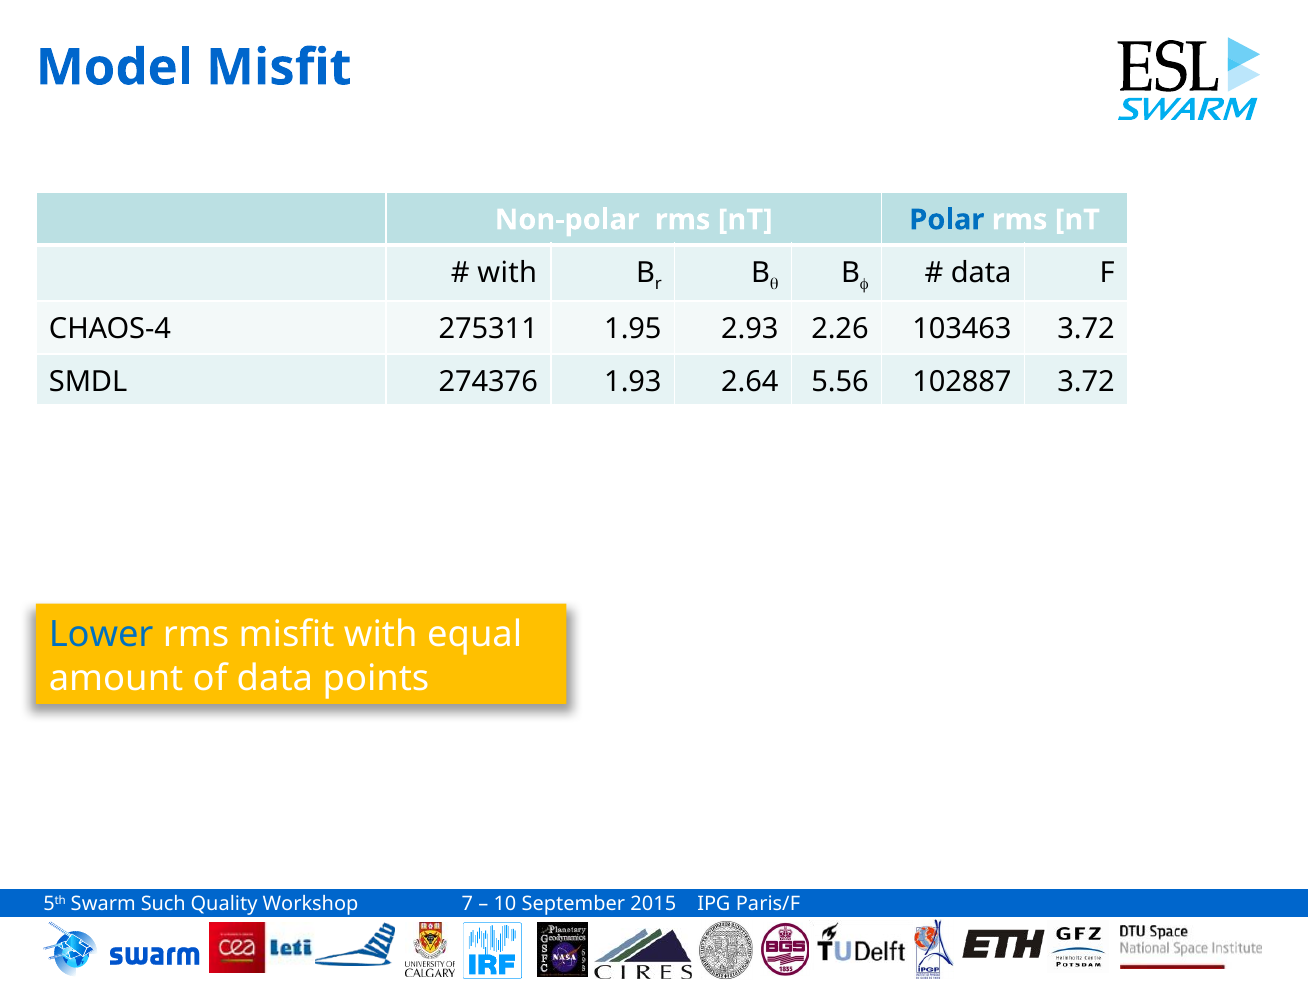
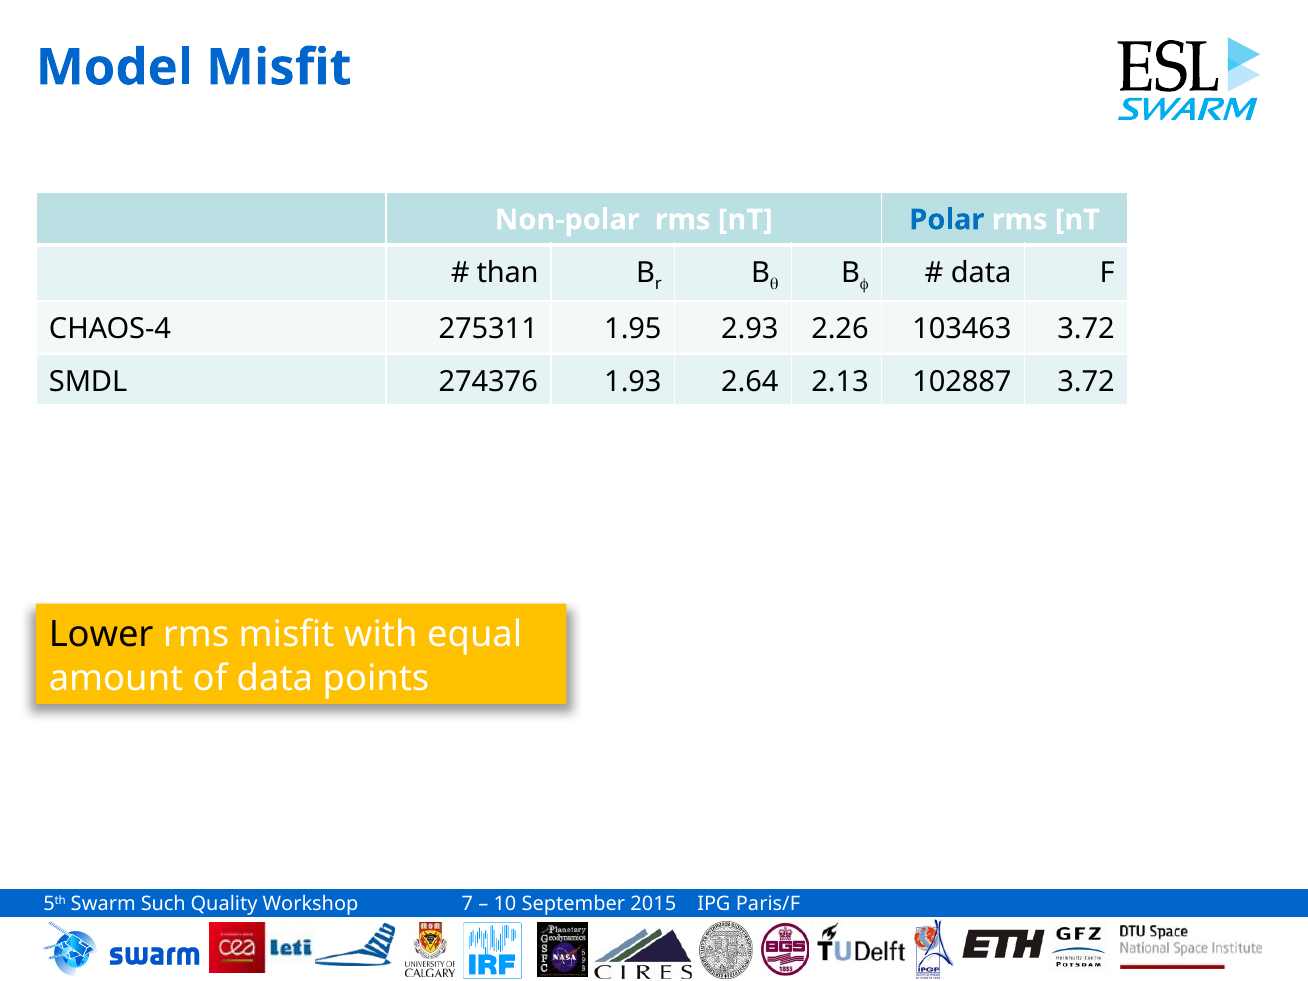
with at (507, 273): with -> than
5.56: 5.56 -> 2.13
Lower colour: blue -> black
